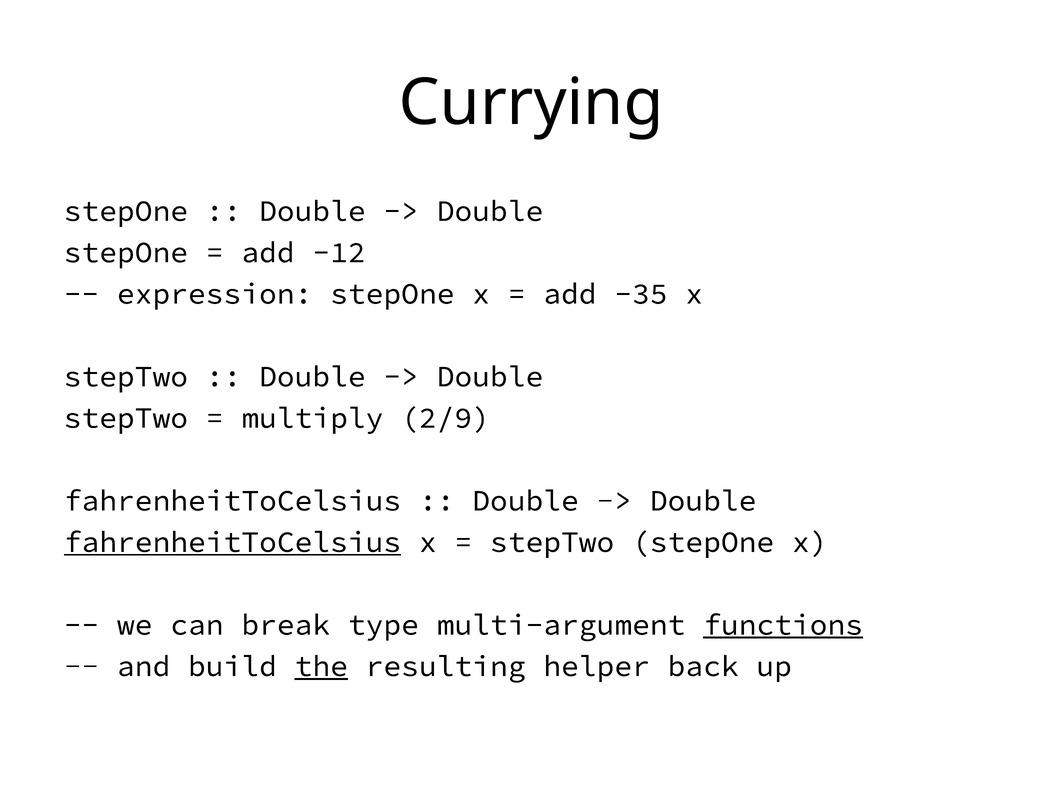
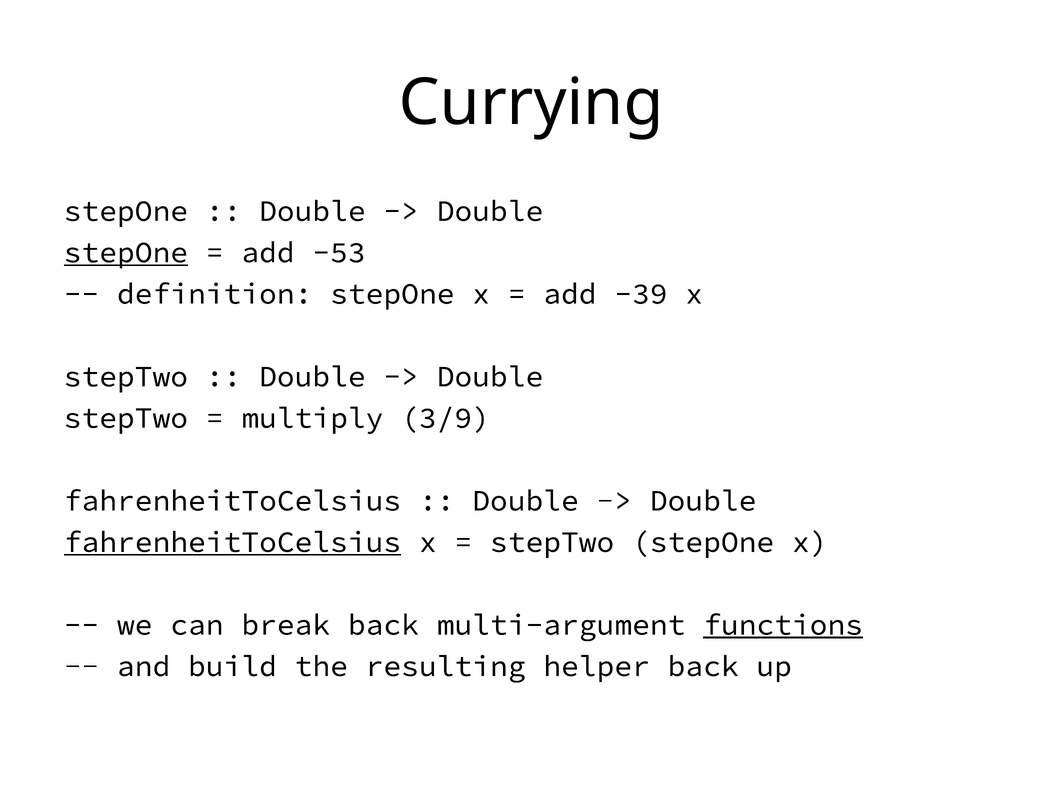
stepOne at (126, 253) underline: none -> present
-12: -12 -> -53
expression: expression -> definition
-35: -35 -> -39
2/9: 2/9 -> 3/9
break type: type -> back
the underline: present -> none
